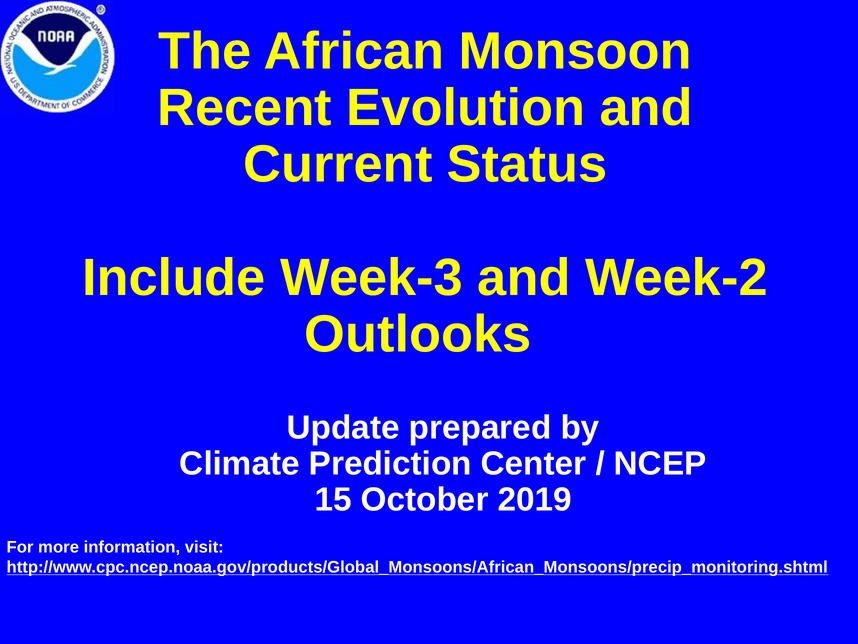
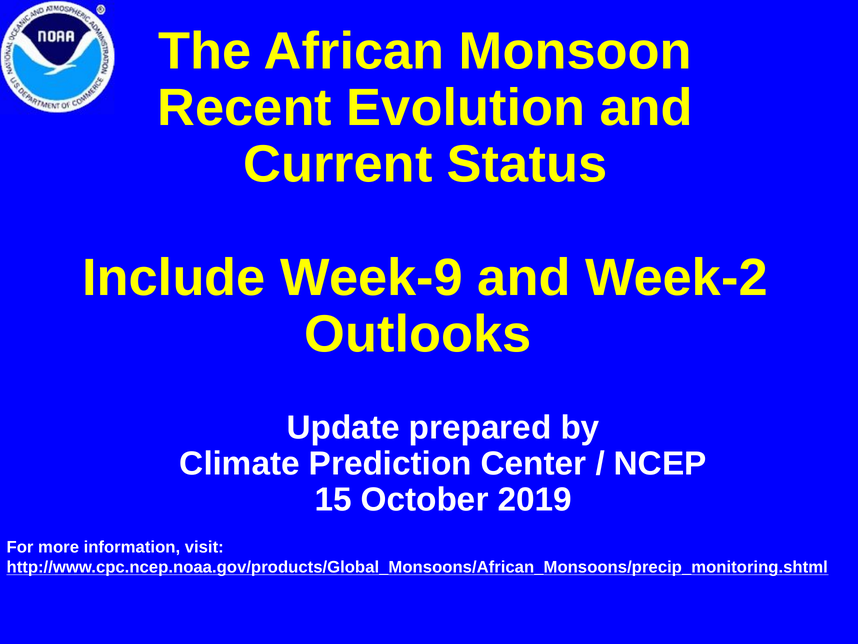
Week-3: Week-3 -> Week-9
